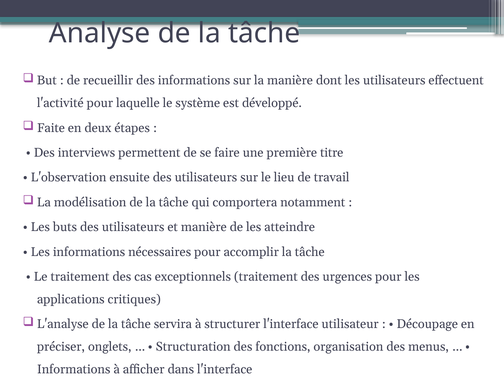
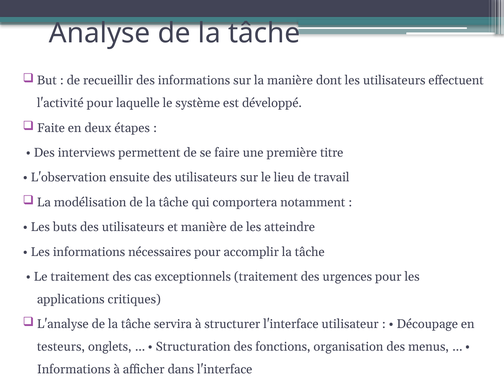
préciser: préciser -> testeurs
